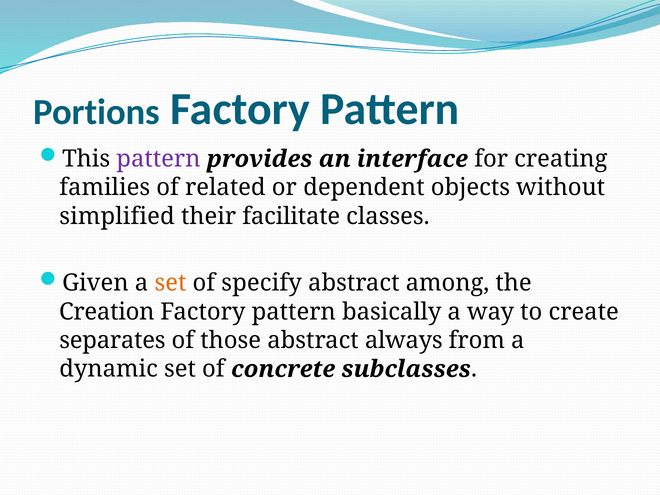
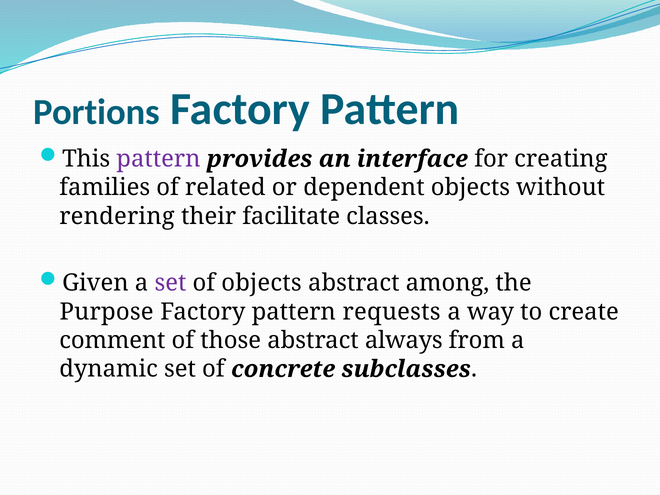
simplified: simplified -> rendering
set at (170, 283) colour: orange -> purple
of specify: specify -> objects
Creation: Creation -> Purpose
basically: basically -> requests
separates: separates -> comment
